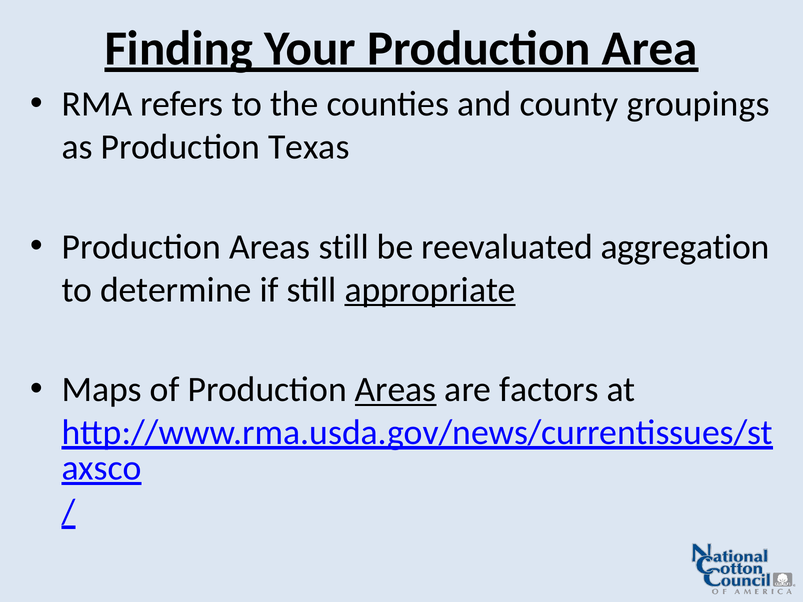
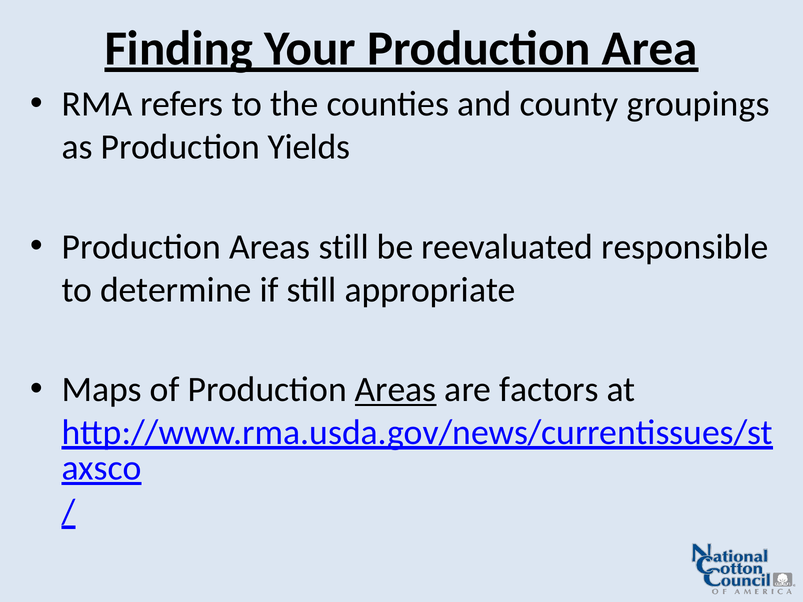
Texas: Texas -> Yields
aggregation: aggregation -> responsible
appropriate underline: present -> none
